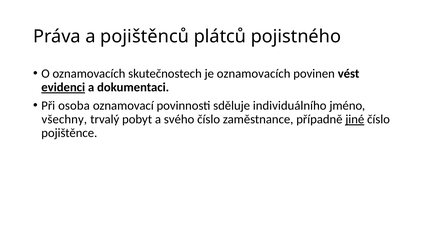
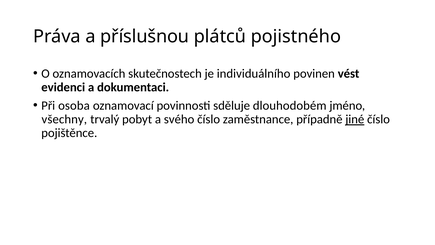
pojištěnců: pojištěnců -> příslušnou
je oznamovacích: oznamovacích -> individuálního
evidenci underline: present -> none
individuálního: individuálního -> dlouhodobém
